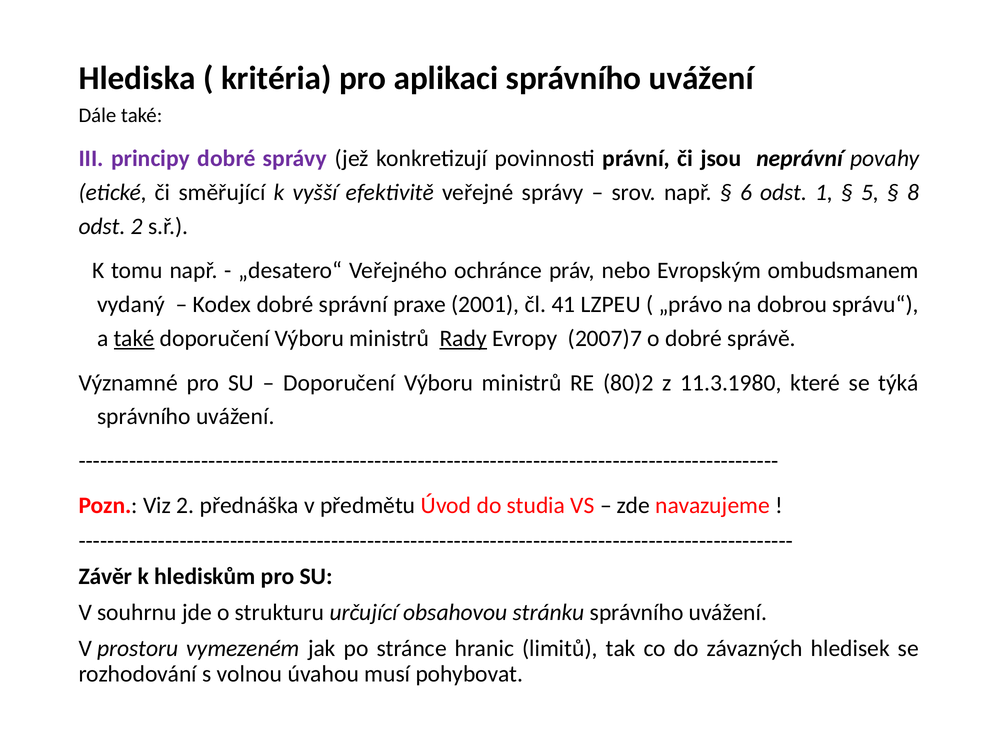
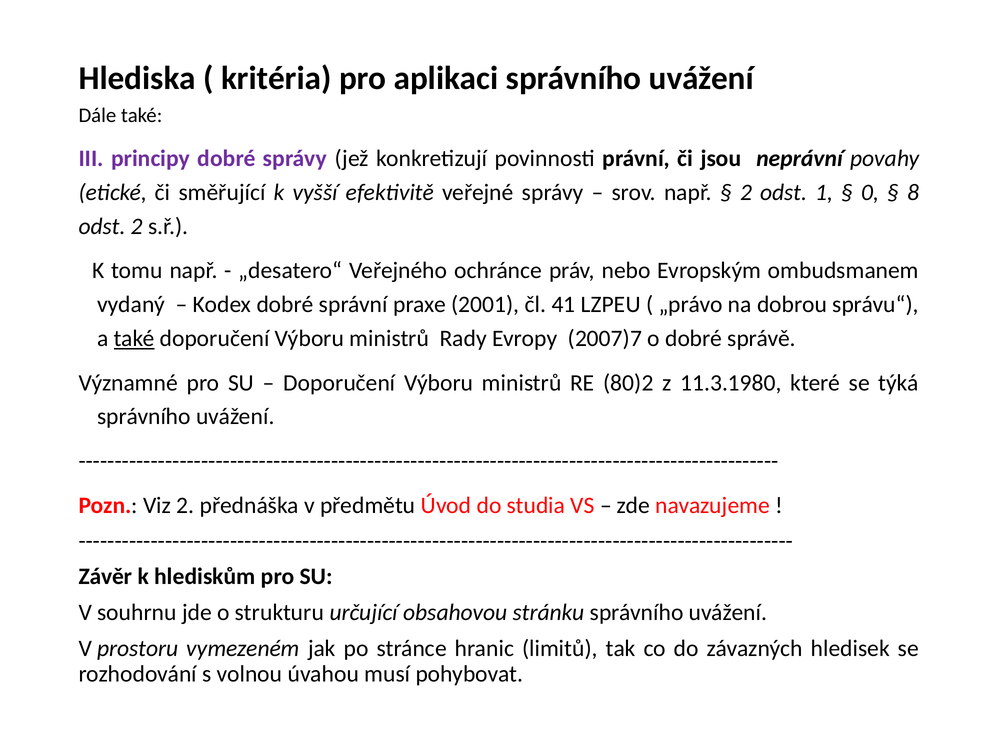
6 at (746, 192): 6 -> 2
5: 5 -> 0
Rady underline: present -> none
